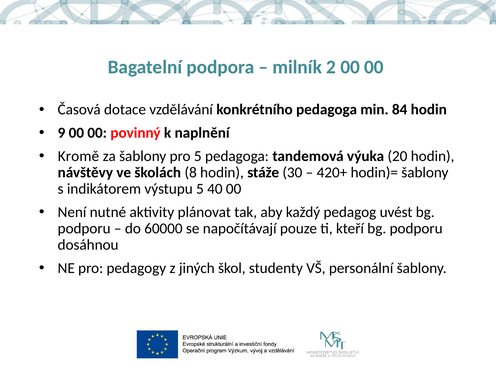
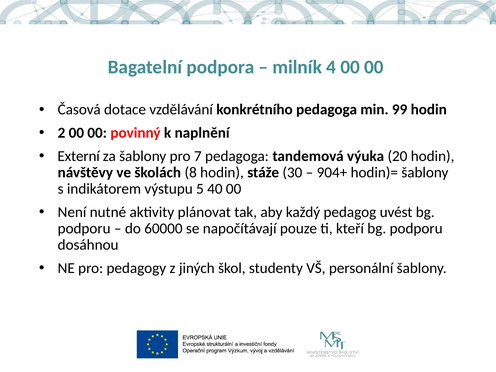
2: 2 -> 4
84: 84 -> 99
9: 9 -> 2
Kromě: Kromě -> Externí
pro 5: 5 -> 7
420+: 420+ -> 904+
